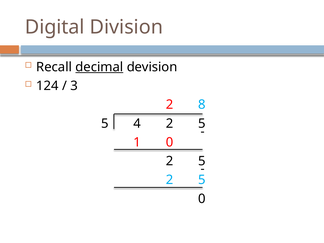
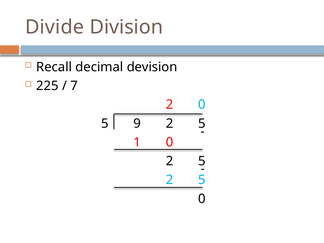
Digital: Digital -> Divide
decimal underline: present -> none
124: 124 -> 225
3: 3 -> 7
2 8: 8 -> 0
4: 4 -> 9
